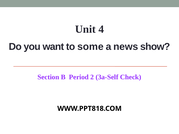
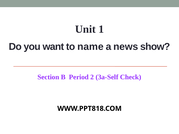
4: 4 -> 1
some: some -> name
